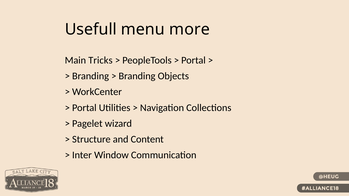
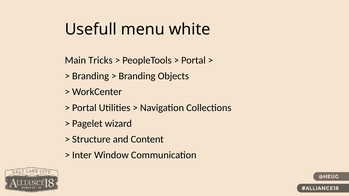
more: more -> white
